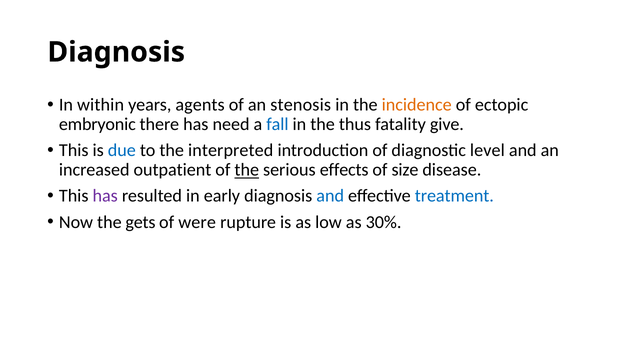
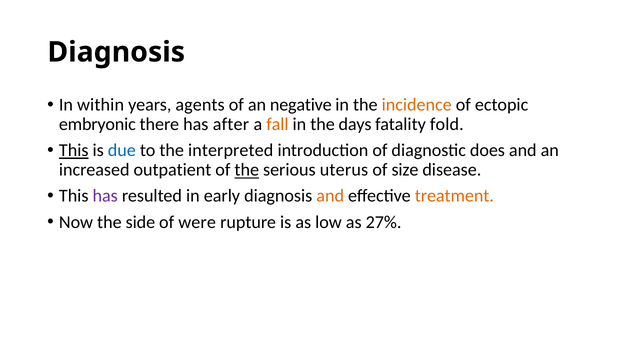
stenosis: stenosis -> negative
need: need -> after
fall colour: blue -> orange
thus: thus -> days
give: give -> fold
This at (74, 151) underline: none -> present
level: level -> does
effects: effects -> uterus
and at (330, 196) colour: blue -> orange
treatment colour: blue -> orange
gets: gets -> side
30%: 30% -> 27%
